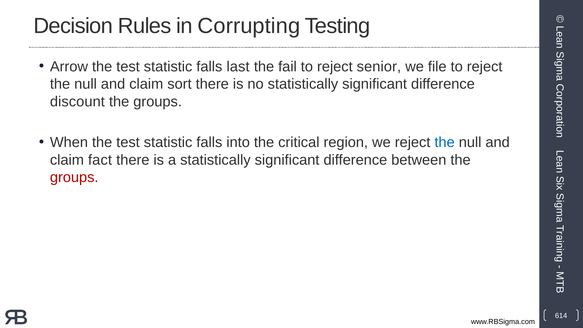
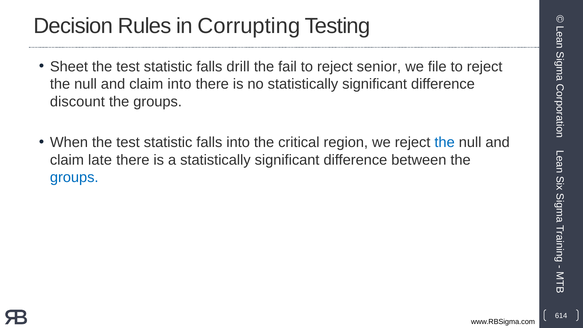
Arrow: Arrow -> Sheet
last: last -> drill
claim sort: sort -> into
fact: fact -> late
groups at (74, 177) colour: red -> blue
